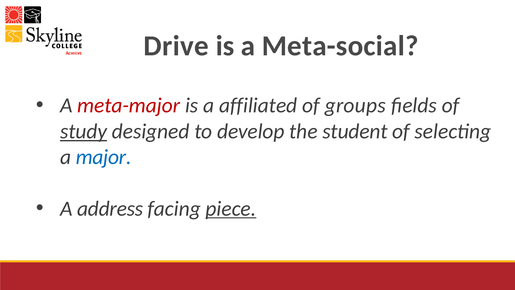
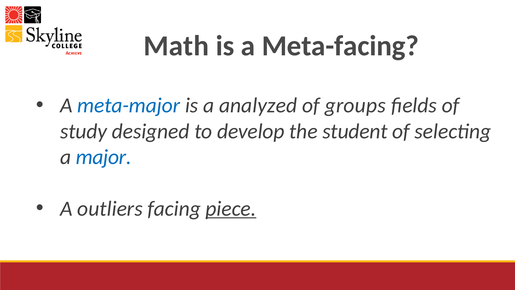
Drive: Drive -> Math
Meta-social: Meta-social -> Meta-facing
meta-major colour: red -> blue
affiliated: affiliated -> analyzed
study underline: present -> none
address: address -> outliers
